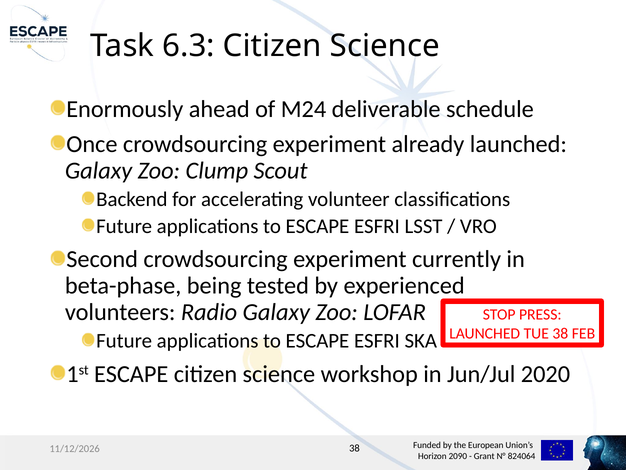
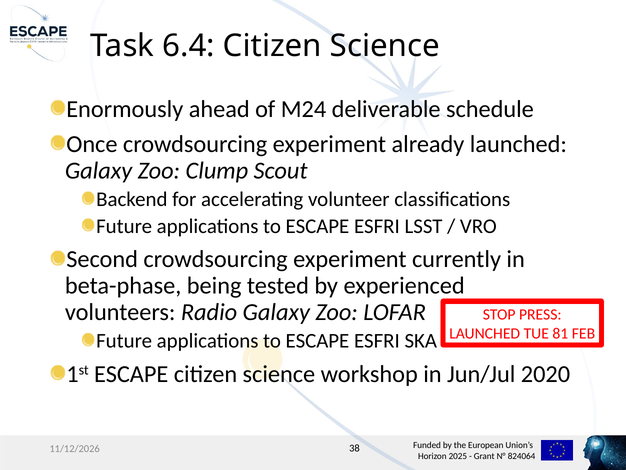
6.3: 6.3 -> 6.4
TUE 38: 38 -> 81
2090: 2090 -> 2025
